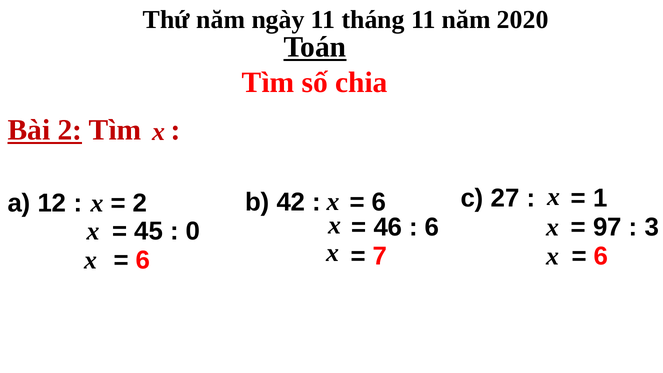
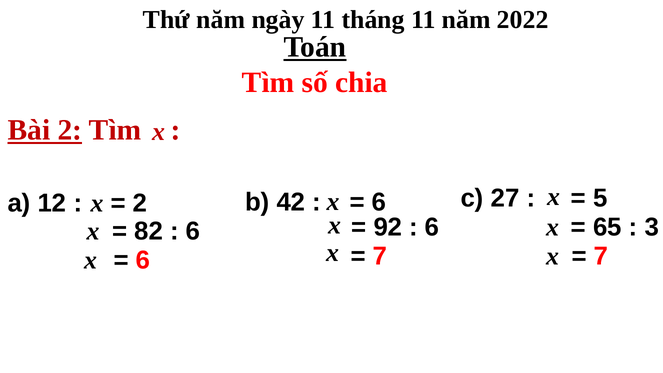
2020: 2020 -> 2022
1: 1 -> 5
46: 46 -> 92
97: 97 -> 65
45: 45 -> 82
0 at (193, 231): 0 -> 6
6 at (601, 256): 6 -> 7
